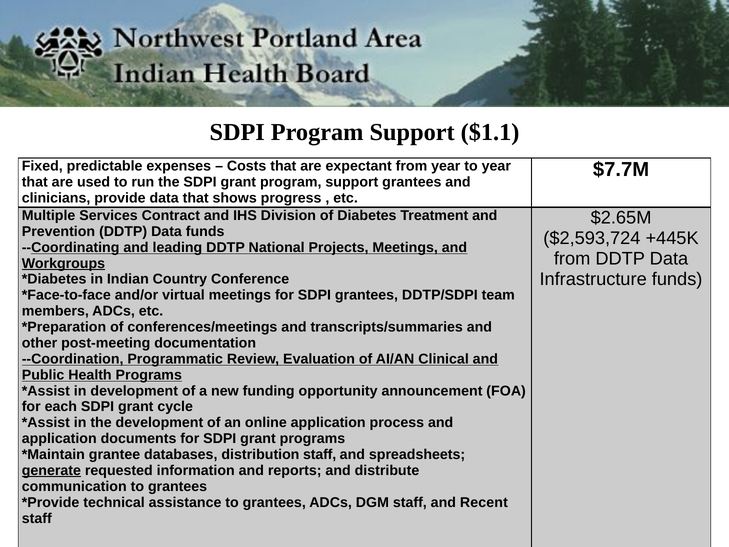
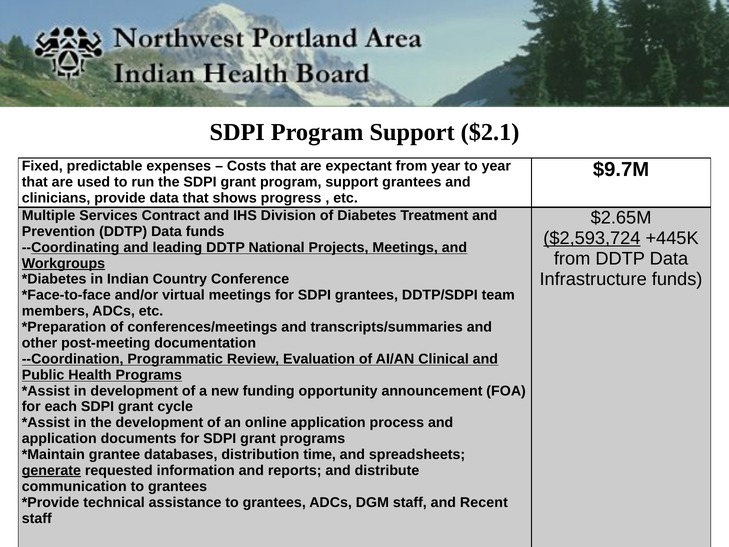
$1.1: $1.1 -> $2.1
$7.7M: $7.7M -> $9.7M
$2,593,724 underline: none -> present
distribution staff: staff -> time
